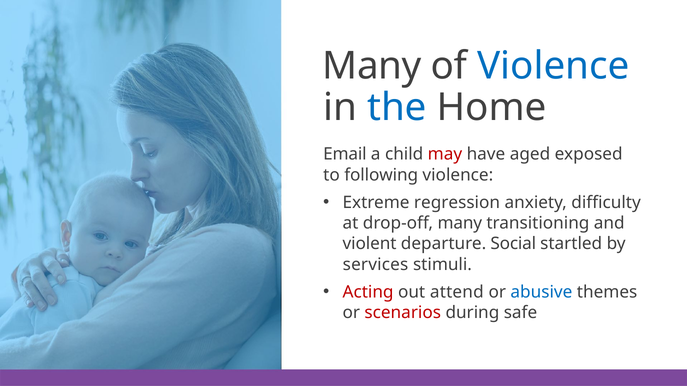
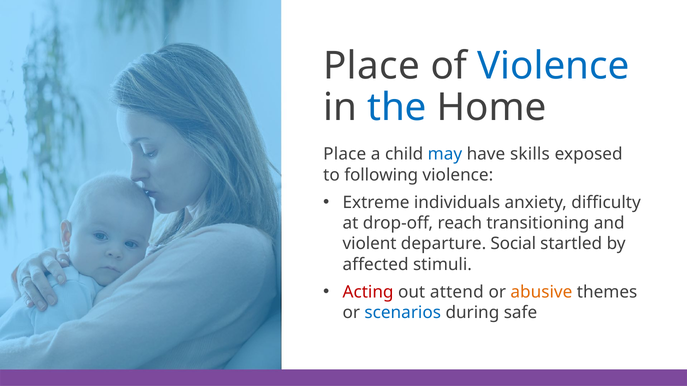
Many at (372, 66): Many -> Place
Email at (345, 155): Email -> Place
may colour: red -> blue
aged: aged -> skills
regression: regression -> individuals
drop-off many: many -> reach
services: services -> affected
abusive colour: blue -> orange
scenarios colour: red -> blue
